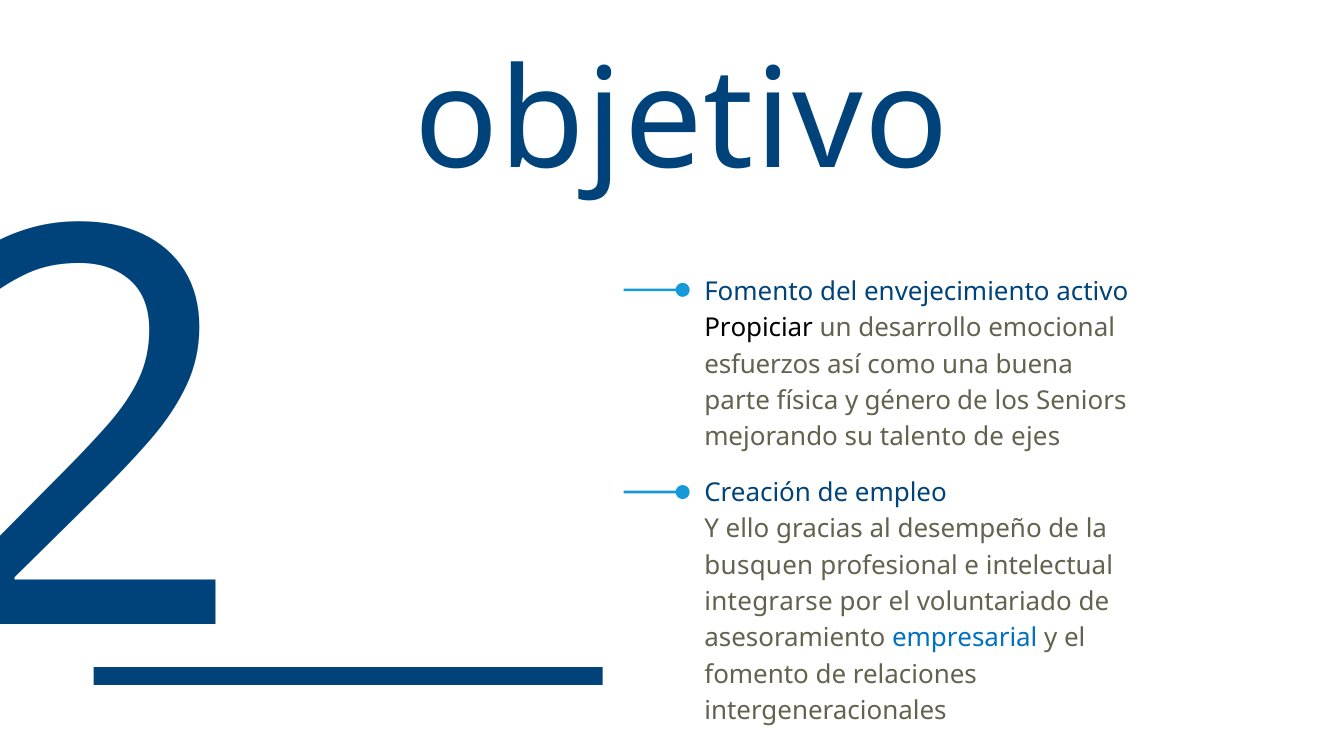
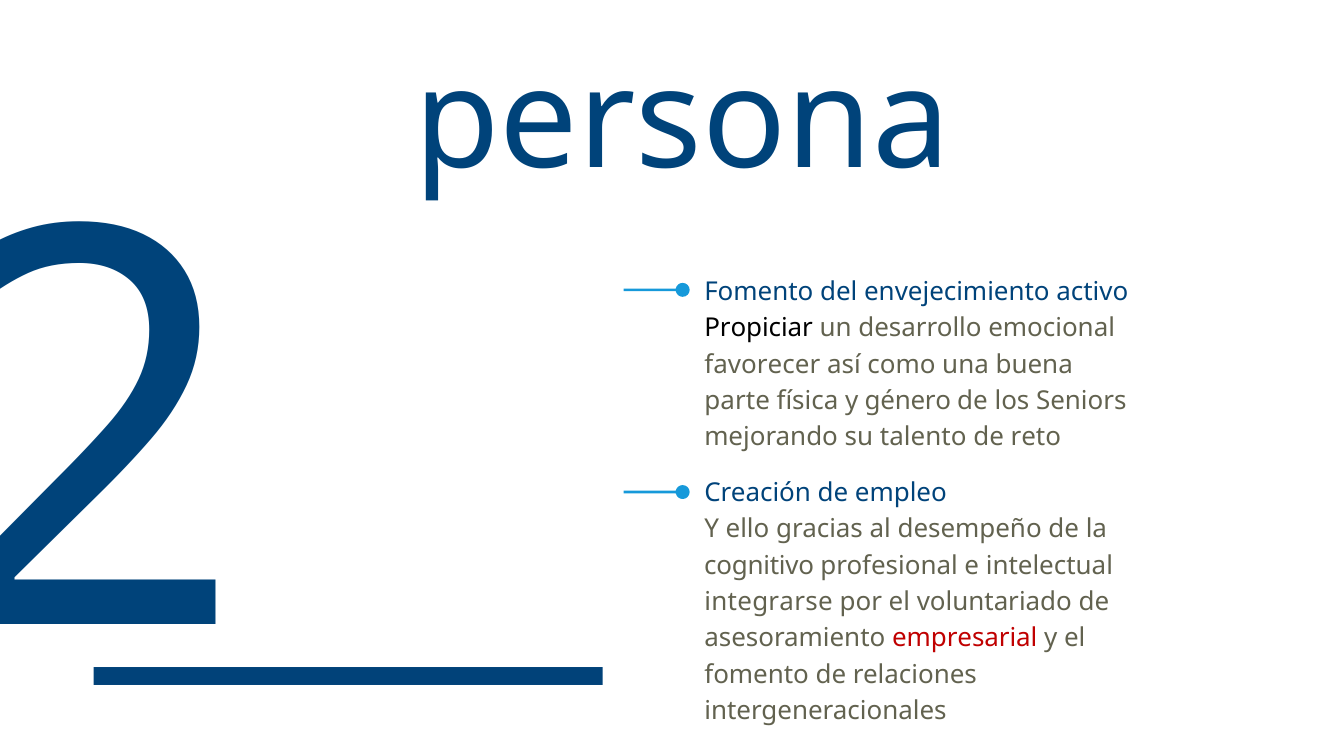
objetivo: objetivo -> persona
esfuerzos: esfuerzos -> favorecer
ejes: ejes -> reto
busquen: busquen -> cognitivo
empresarial colour: blue -> red
